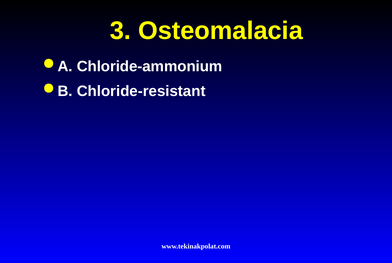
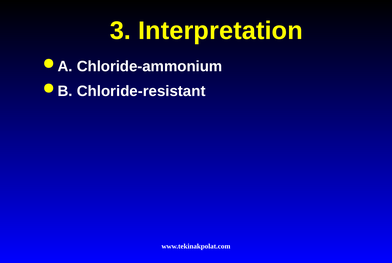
Osteomalacia: Osteomalacia -> Interpretation
